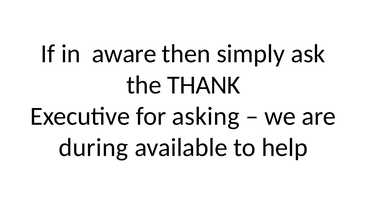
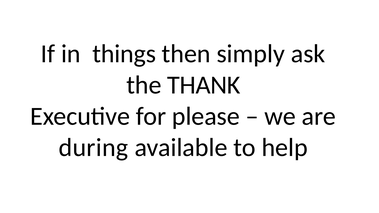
aware: aware -> things
asking: asking -> please
